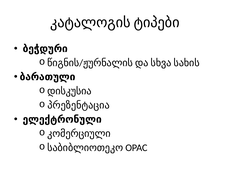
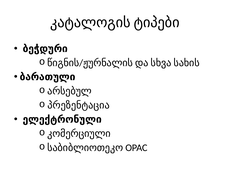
დისკუსია: დისკუსია -> არსებულ
